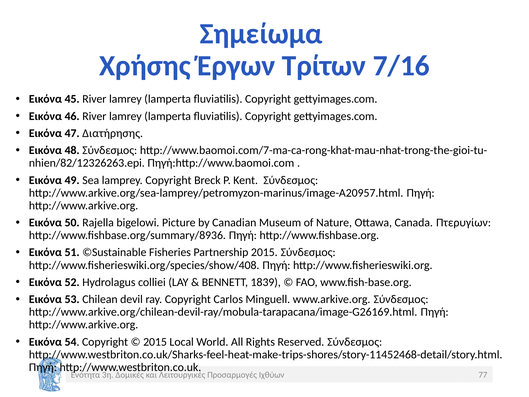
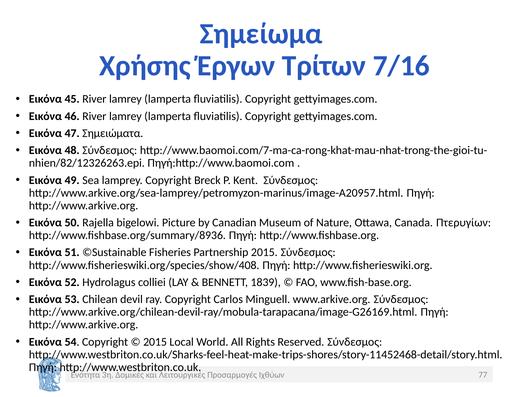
Διατήρησης: Διατήρησης -> Σημειώματα
